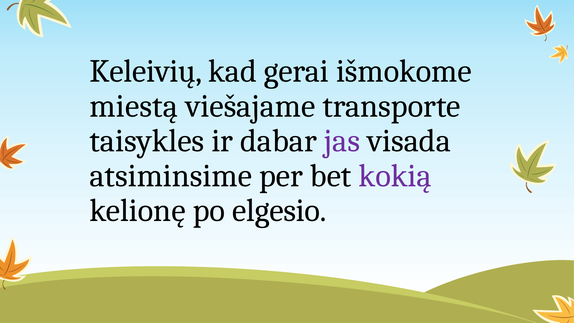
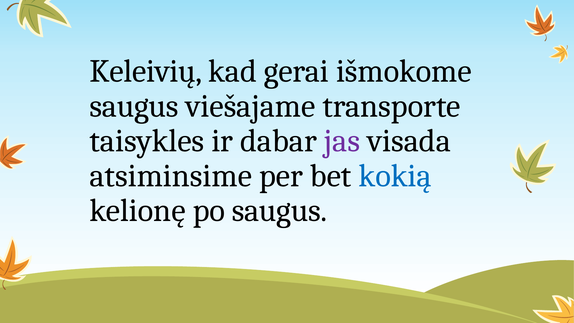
miestą at (134, 106): miestą -> saugus
kokią colour: purple -> blue
po elgesio: elgesio -> saugus
